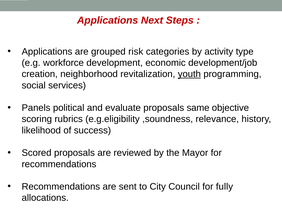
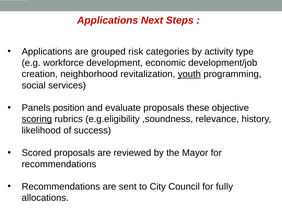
political: political -> position
same: same -> these
scoring underline: none -> present
